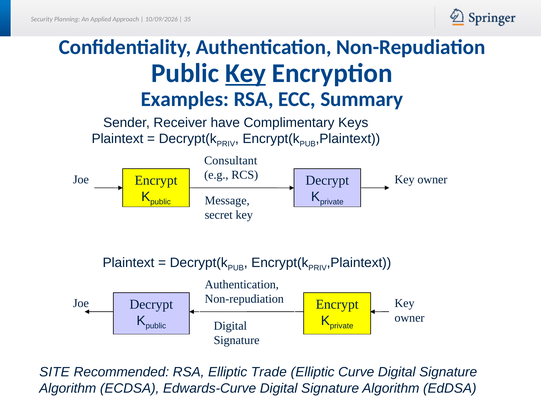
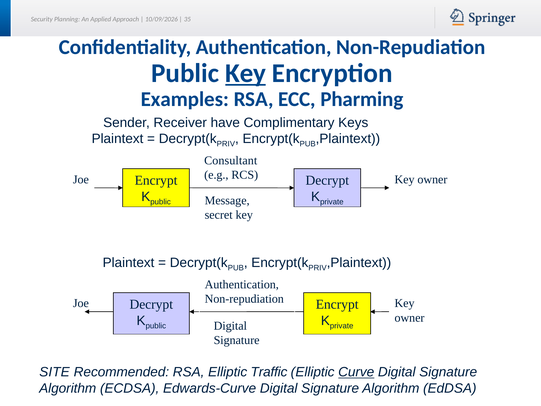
Summary: Summary -> Pharming
Trade: Trade -> Traffic
Curve underline: none -> present
